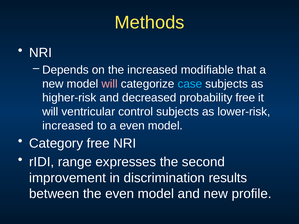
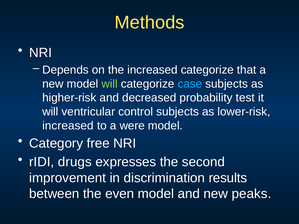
increased modifiable: modifiable -> categorize
will at (110, 84) colour: pink -> light green
probability free: free -> test
a even: even -> were
range: range -> drugs
profile: profile -> peaks
